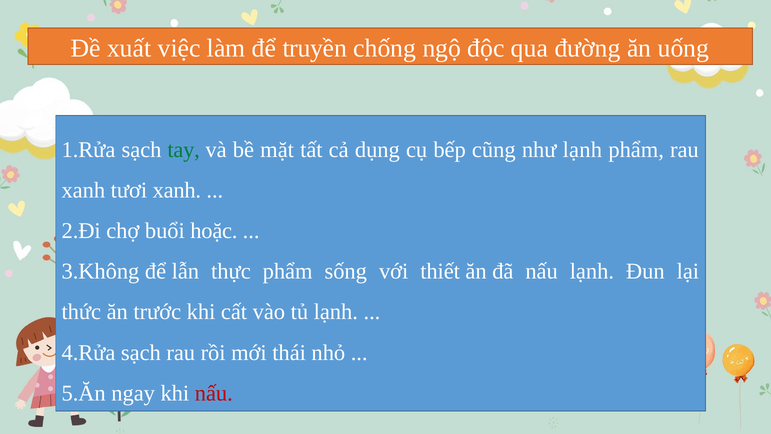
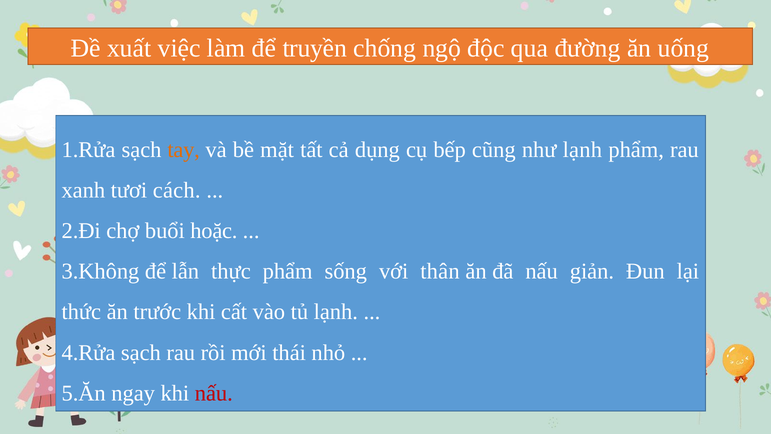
tay colour: green -> orange
tươi xanh: xanh -> cách
thiết: thiết -> thân
nấu lạnh: lạnh -> giản
